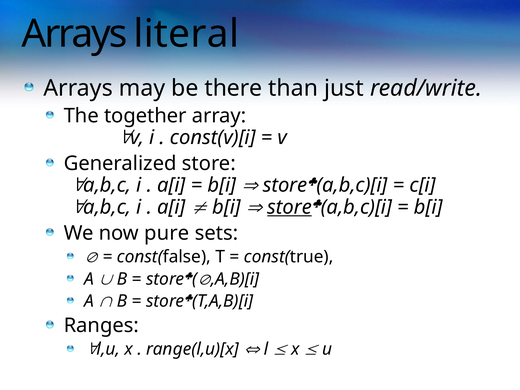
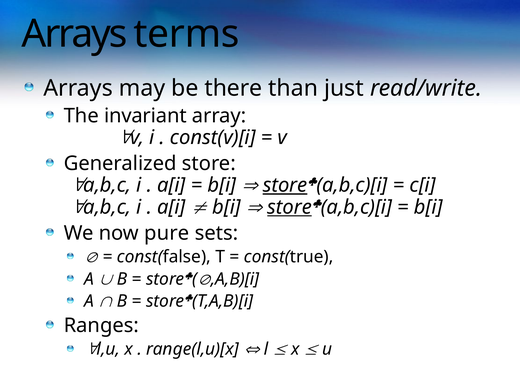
literal: literal -> terms
together: together -> invariant
store at (285, 185) underline: none -> present
